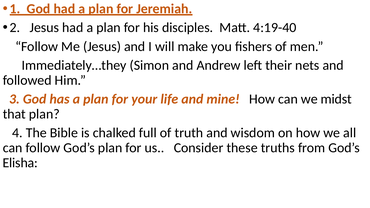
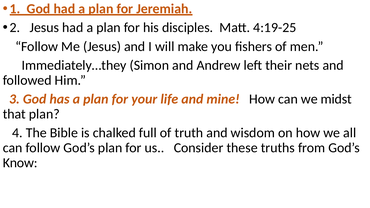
4:19-40: 4:19-40 -> 4:19-25
Elisha: Elisha -> Know
